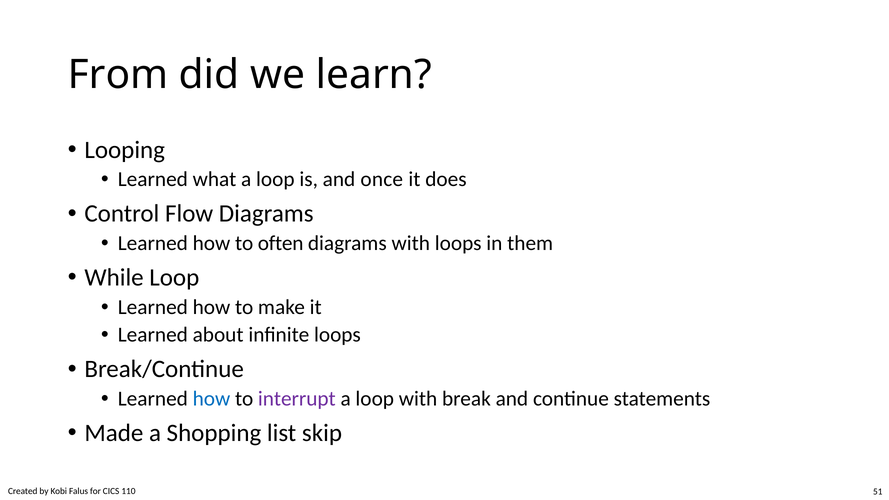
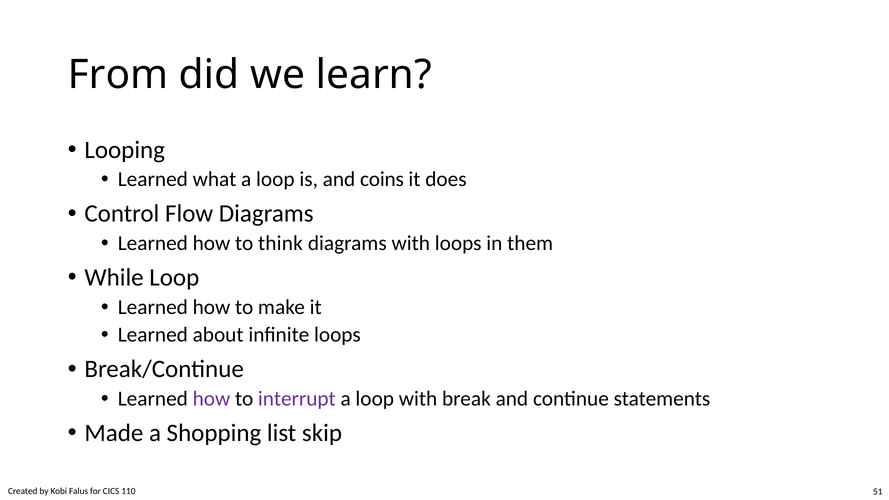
once: once -> coins
often: often -> think
how at (211, 399) colour: blue -> purple
